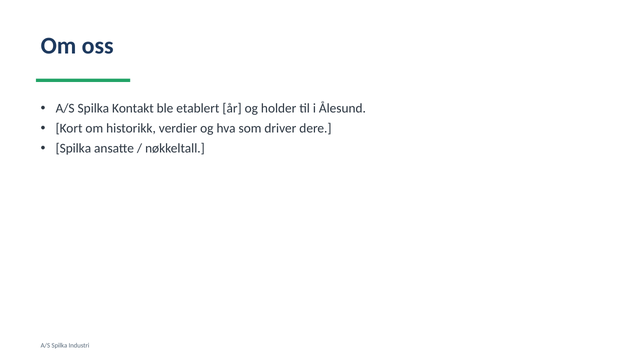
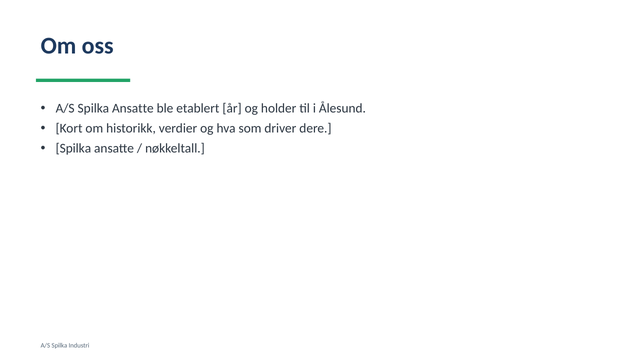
A/S Spilka Kontakt: Kontakt -> Ansatte
